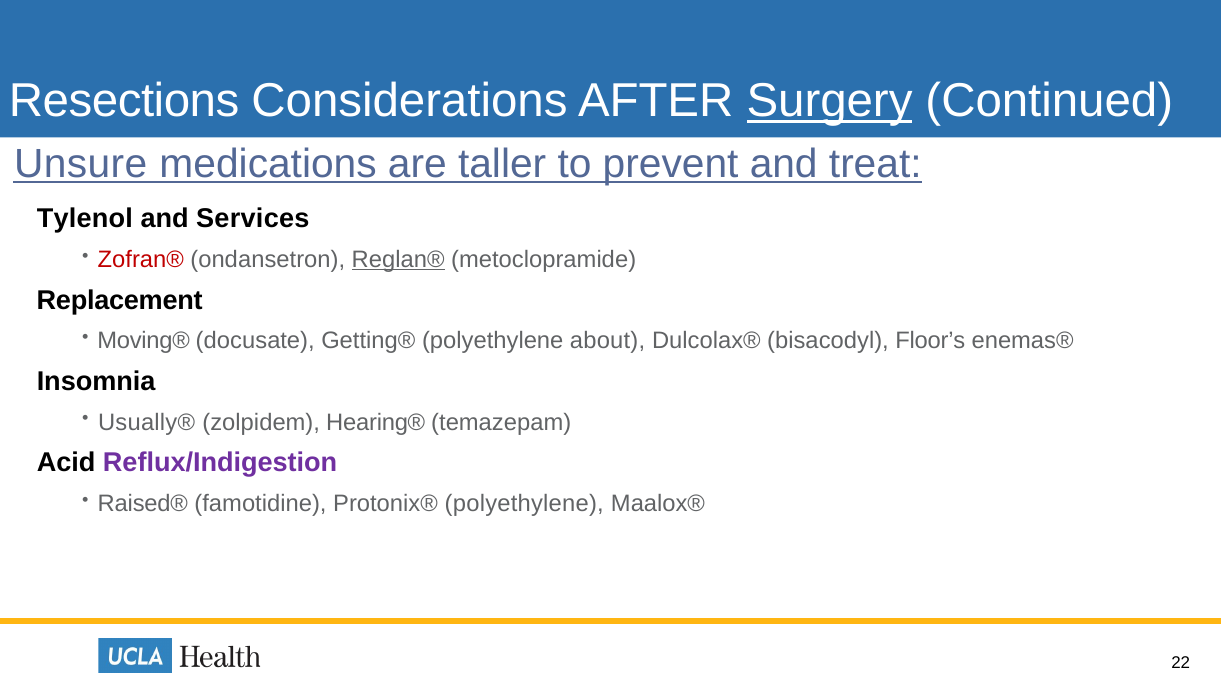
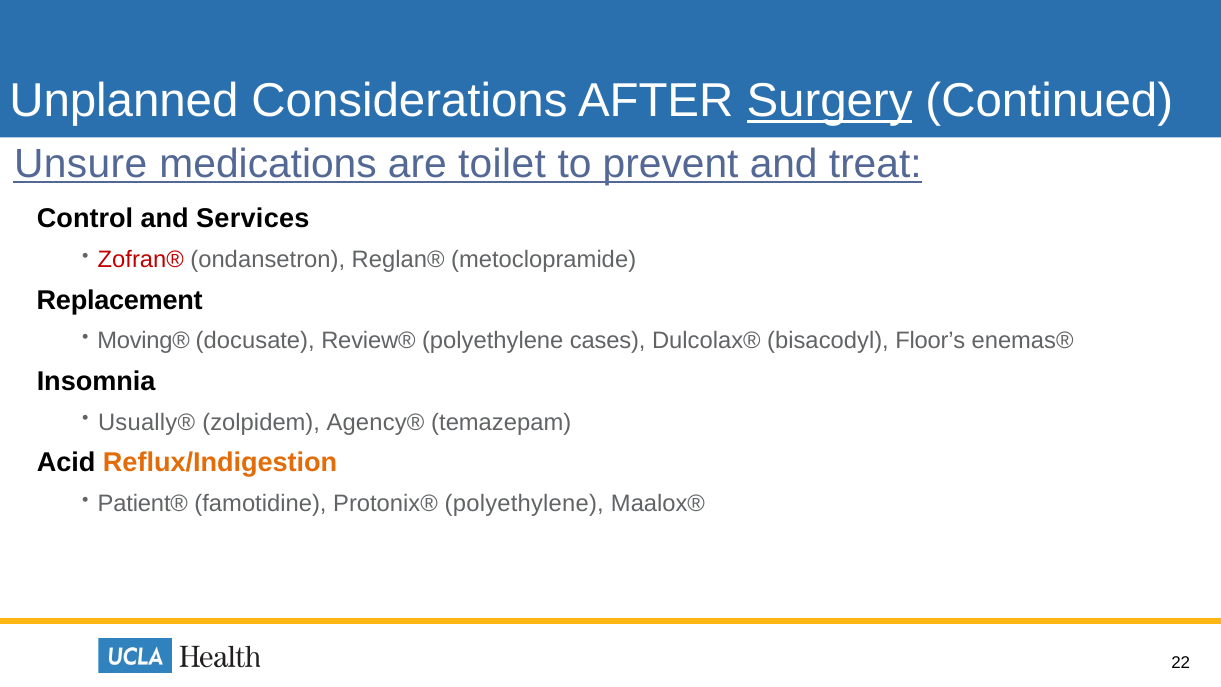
Resections: Resections -> Unplanned
taller: taller -> toilet
Tylenol: Tylenol -> Control
Reglan® underline: present -> none
Getting®: Getting® -> Review®
about: about -> cases
Hearing®: Hearing® -> Agency®
Reflux/Indigestion colour: purple -> orange
Raised®: Raised® -> Patient®
